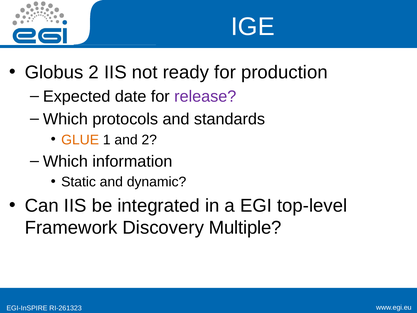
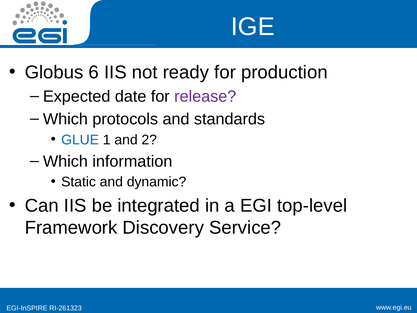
Globus 2: 2 -> 6
GLUE colour: orange -> blue
Multiple: Multiple -> Service
